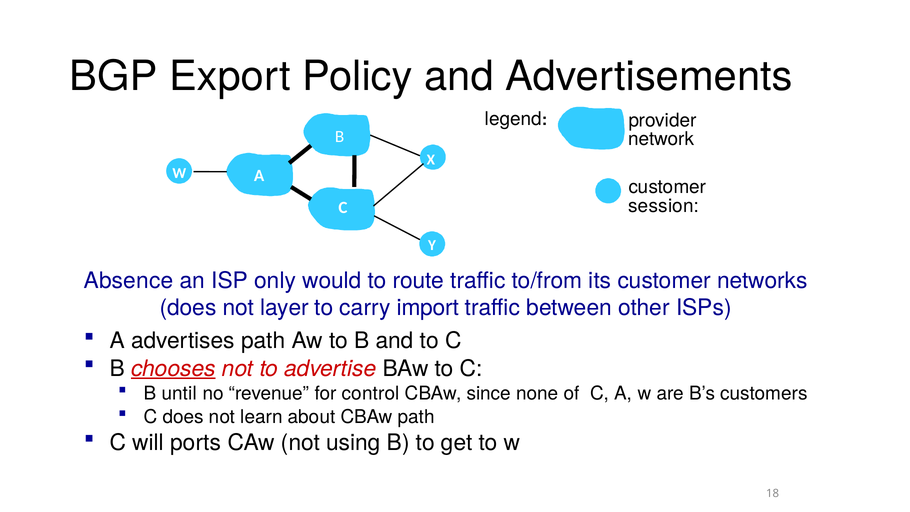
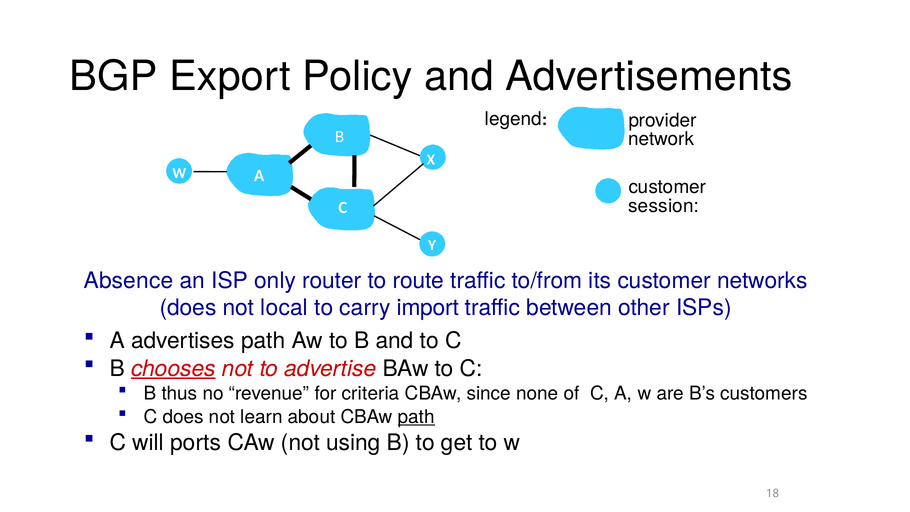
would: would -> router
layer: layer -> local
until: until -> thus
control: control -> criteria
path at (416, 417) underline: none -> present
